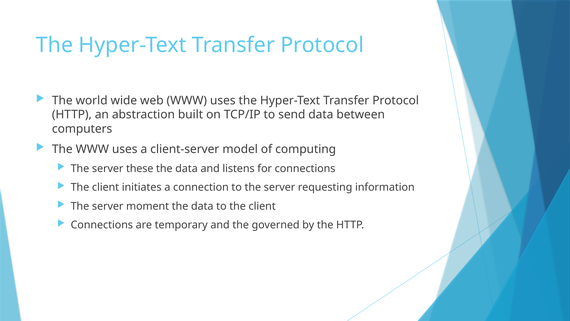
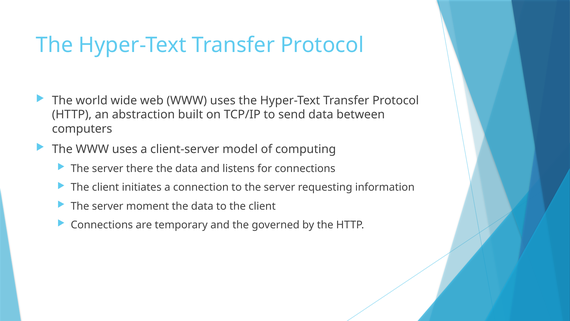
these: these -> there
